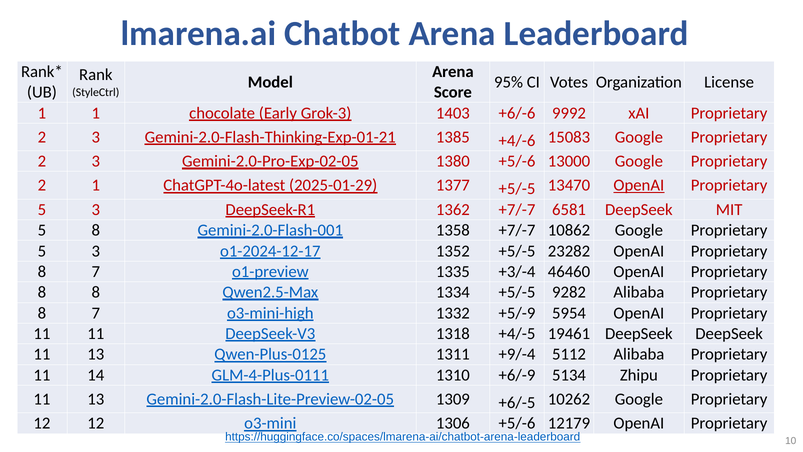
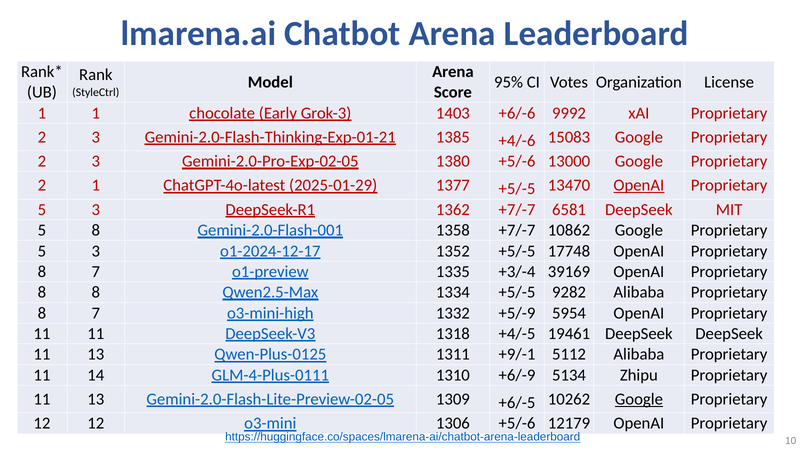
23282: 23282 -> 17748
46460: 46460 -> 39169
+9/-4: +9/-4 -> +9/-1
Google at (639, 399) underline: none -> present
